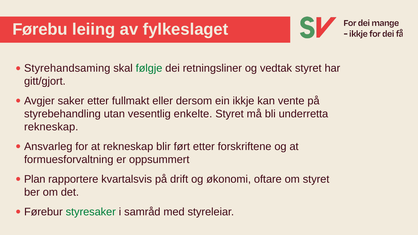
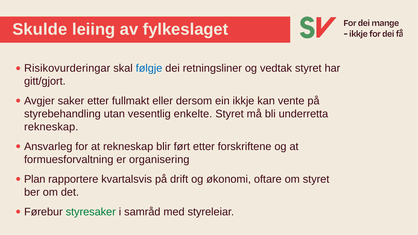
Førebu: Førebu -> Skulde
Styrehandsaming: Styrehandsaming -> Risikovurderingar
følgje colour: green -> blue
oppsummert: oppsummert -> organisering
